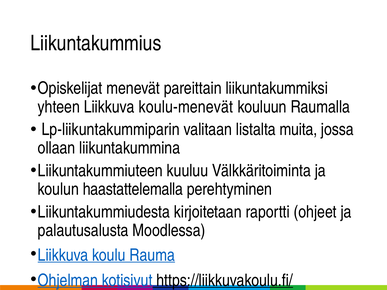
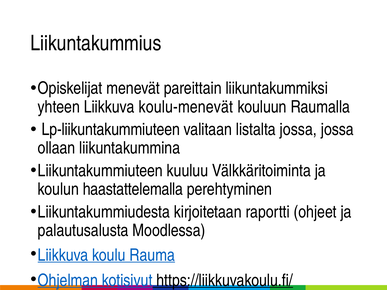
Lp-liikuntakummiparin: Lp-liikuntakummiparin -> Lp-liikuntakummiuteen
listalta muita: muita -> jossa
